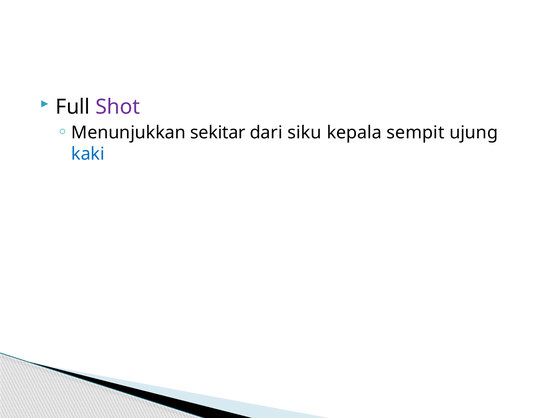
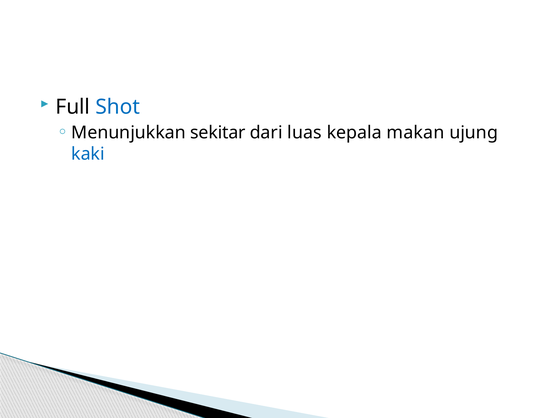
Shot colour: purple -> blue
siku: siku -> luas
sempit: sempit -> makan
